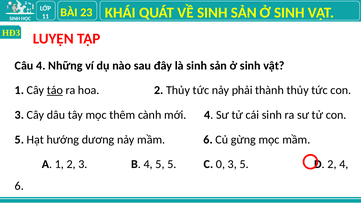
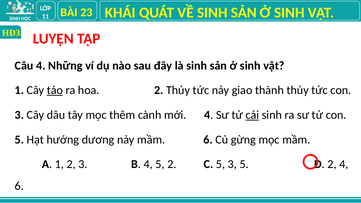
phải: phải -> giao
cái underline: none -> present
5 5: 5 -> 2
C 0: 0 -> 5
